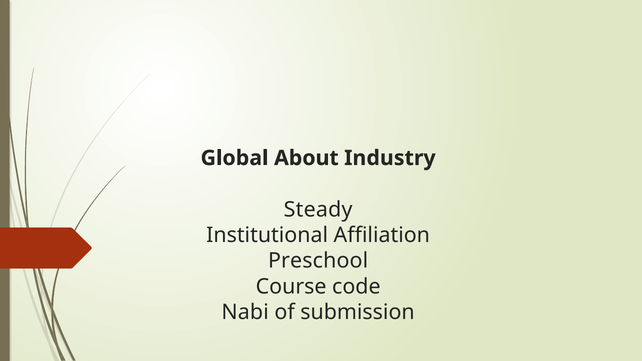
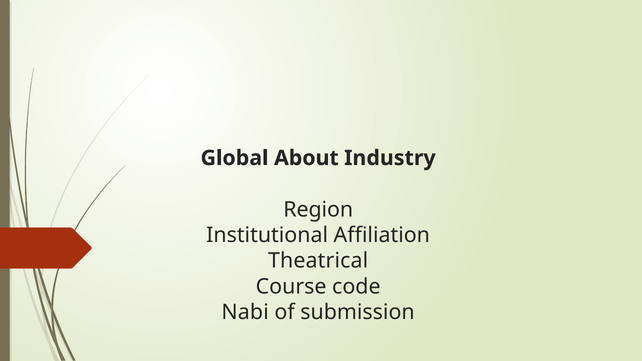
Steady: Steady -> Region
Preschool: Preschool -> Theatrical
